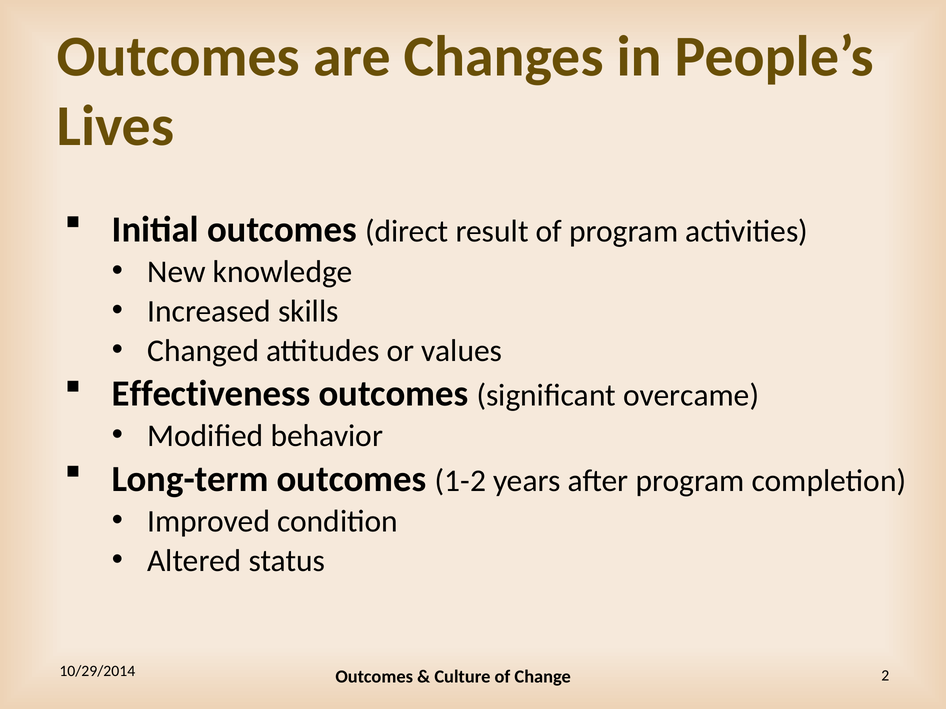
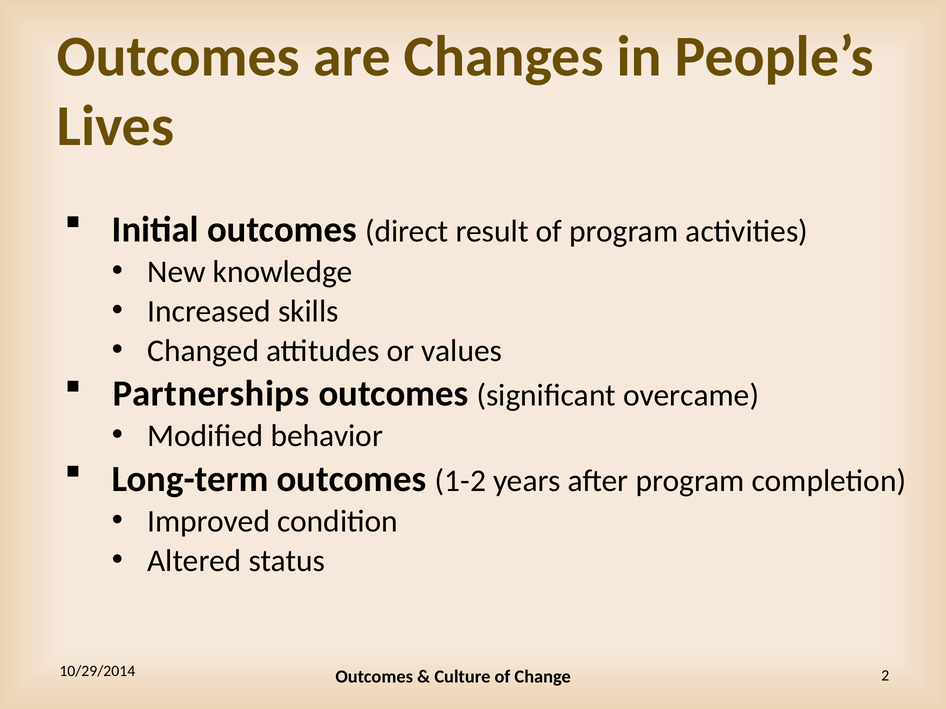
Effectiveness: Effectiveness -> Partnerships
